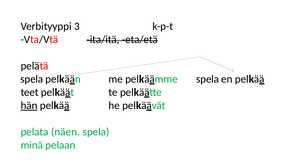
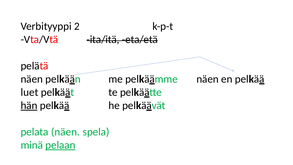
3: 3 -> 2
spela at (32, 79): spela -> näen
pelkäämme spela: spela -> näen
teet: teet -> luet
pelaan underline: none -> present
